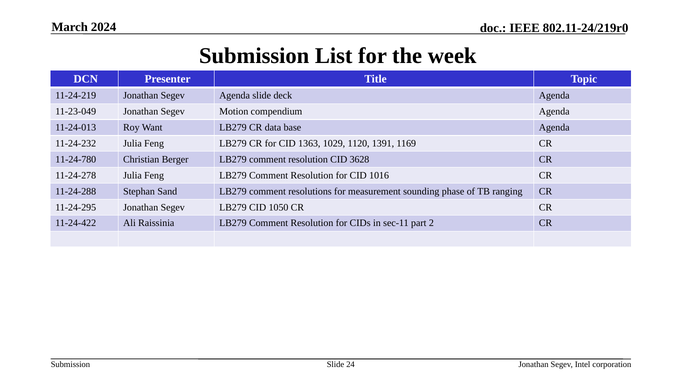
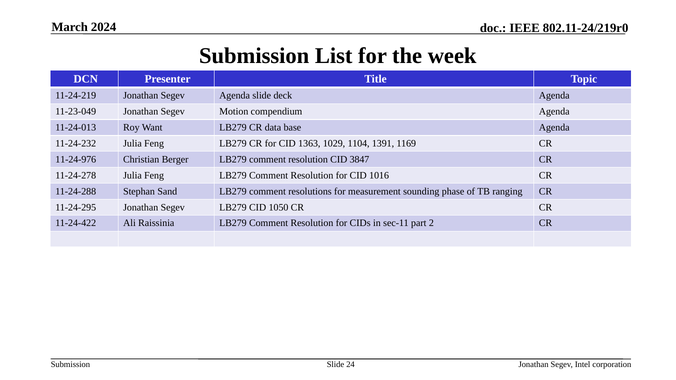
1120: 1120 -> 1104
11-24-780: 11-24-780 -> 11-24-976
3628: 3628 -> 3847
